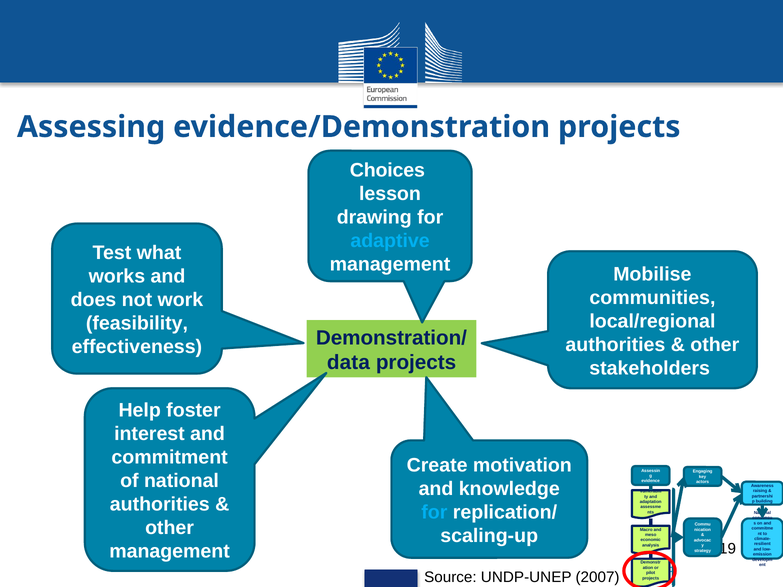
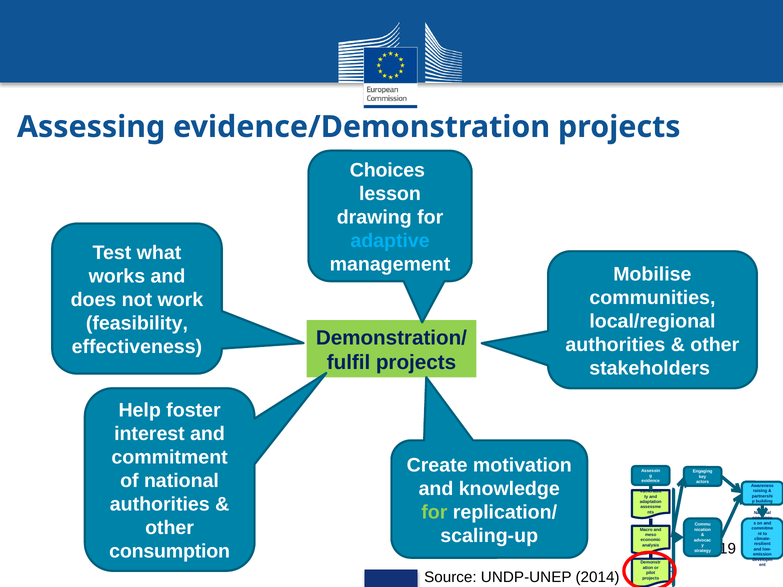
data: data -> fulfil
for at (434, 512) colour: light blue -> light green
management at (170, 552): management -> consumption
2007: 2007 -> 2014
